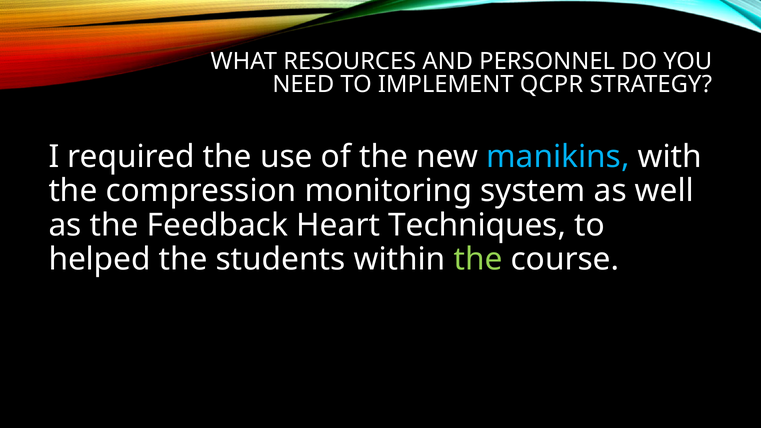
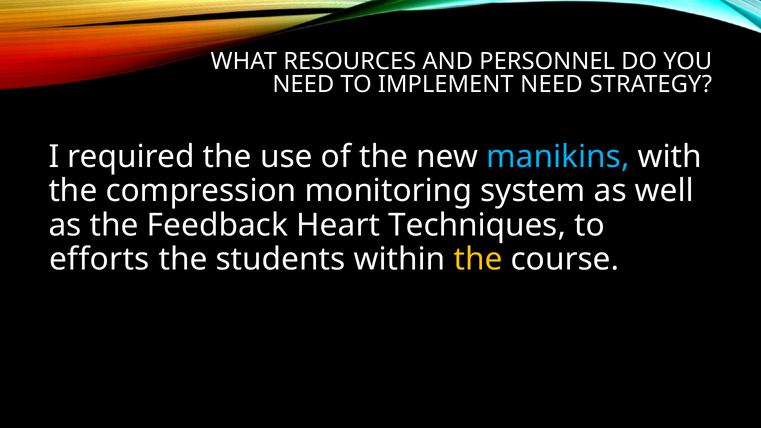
IMPLEMENT QCPR: QCPR -> NEED
helped: helped -> efforts
the at (478, 259) colour: light green -> yellow
